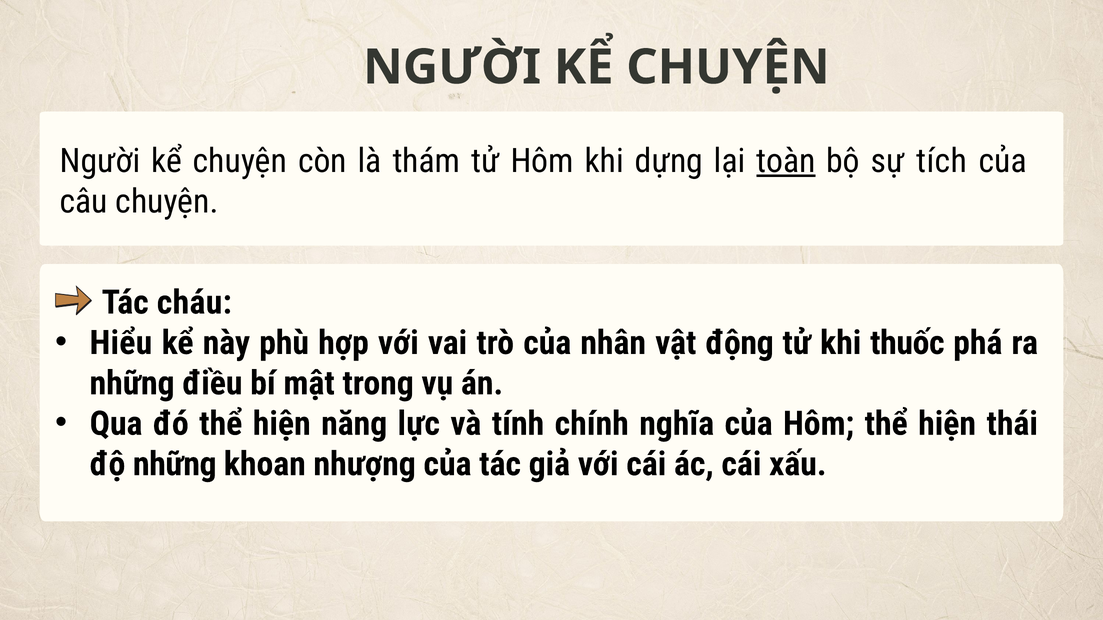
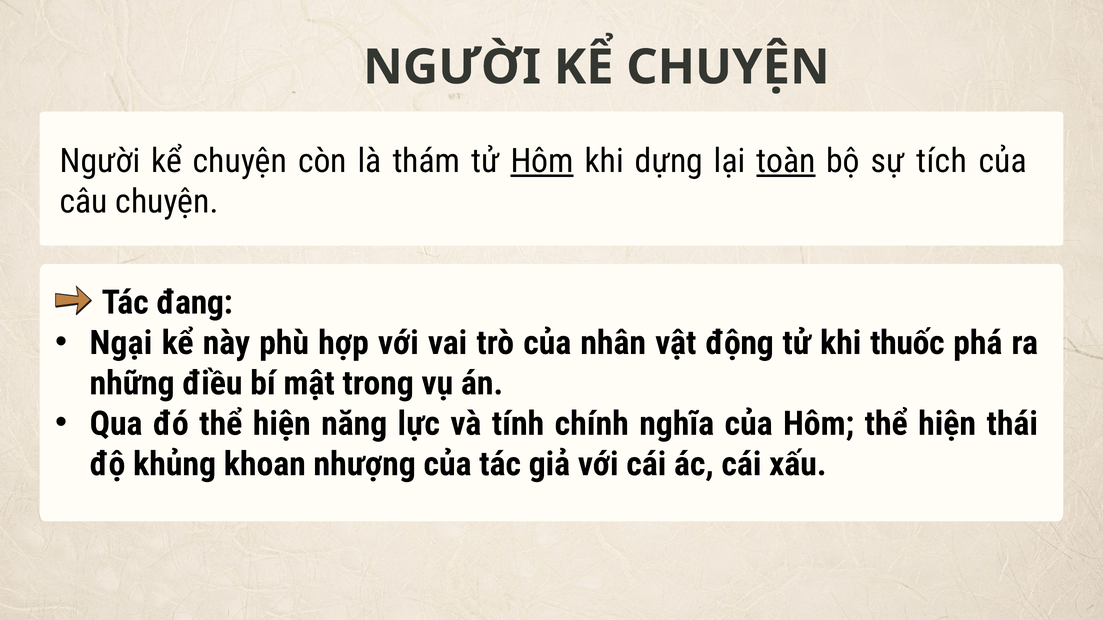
Hôm at (542, 161) underline: none -> present
cháu: cháu -> đang
Hiểu: Hiểu -> Ngại
độ những: những -> khủng
